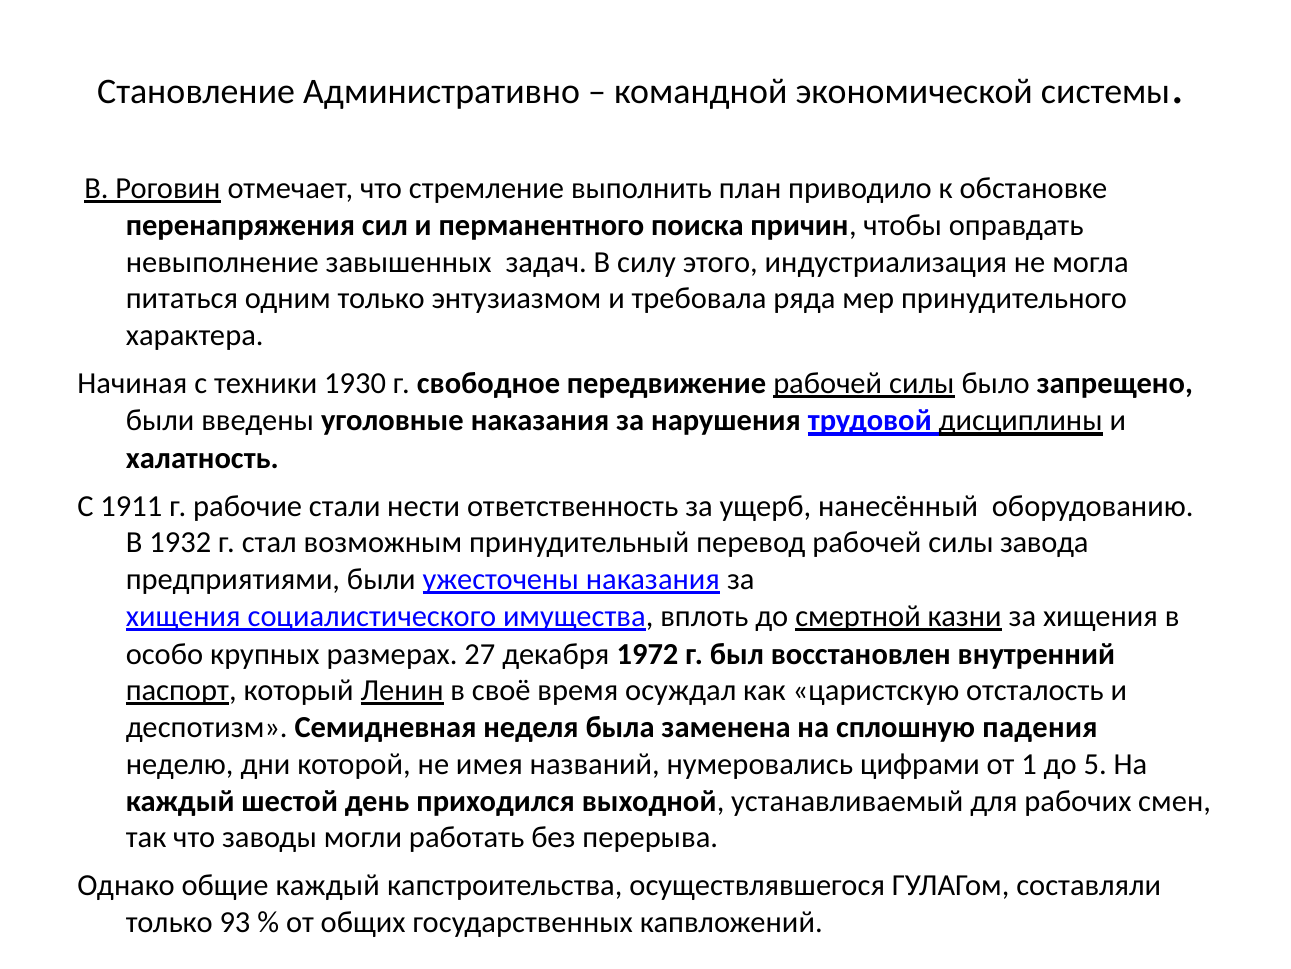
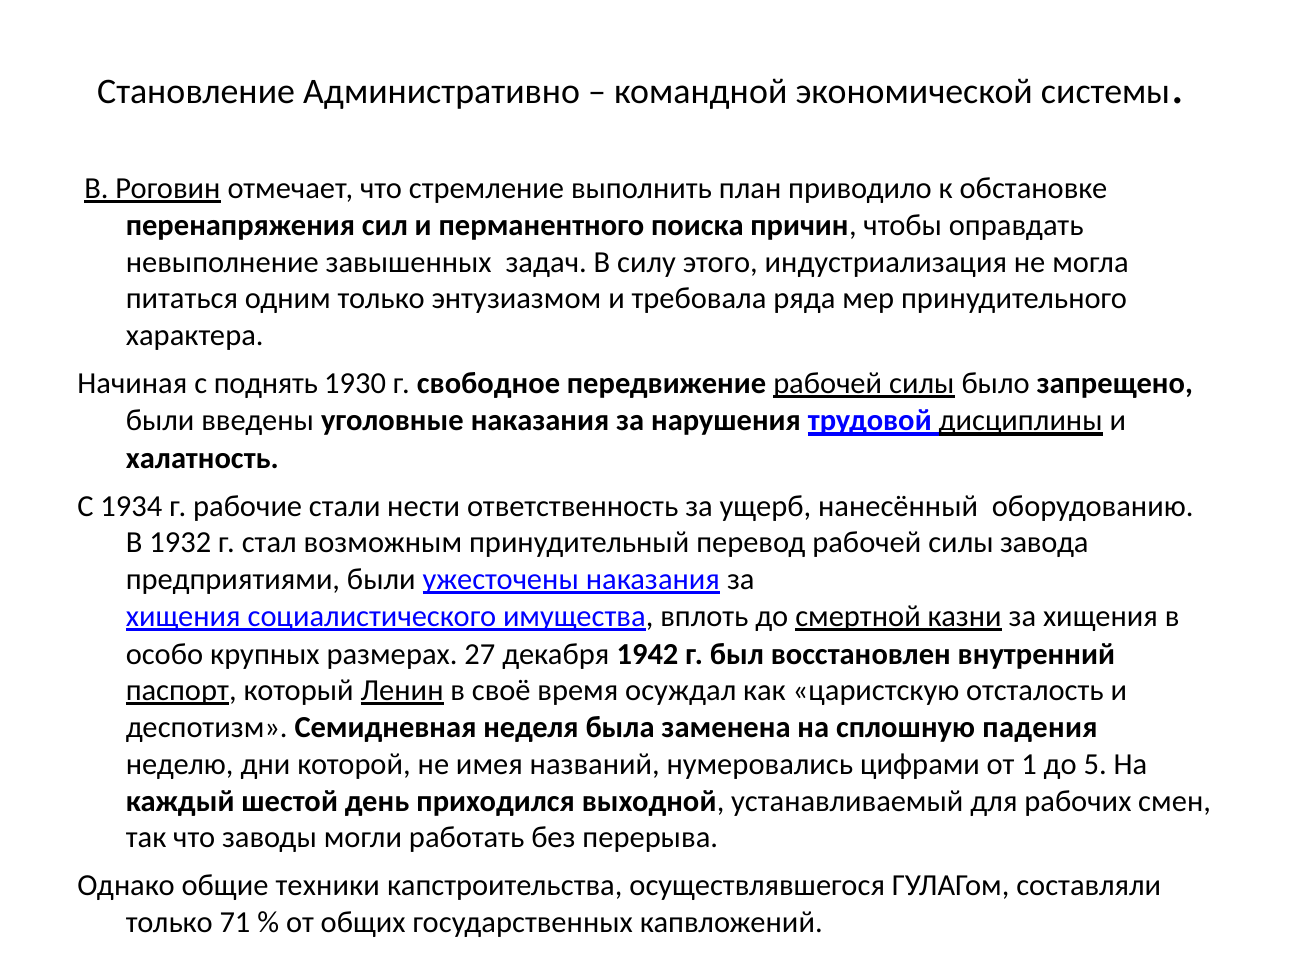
техники: техники -> поднять
1911: 1911 -> 1934
1972: 1972 -> 1942
общие каждый: каждый -> техники
93: 93 -> 71
